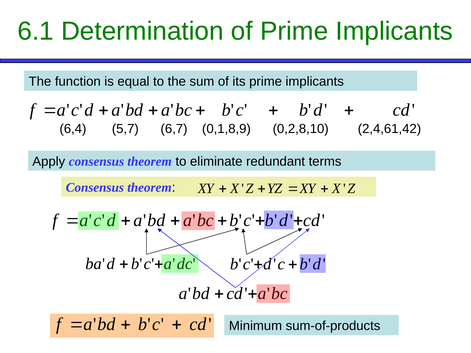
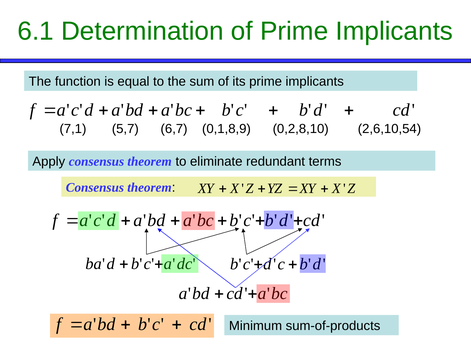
6,4: 6,4 -> 7,1
2,4,61,42: 2,4,61,42 -> 2,6,10,54
